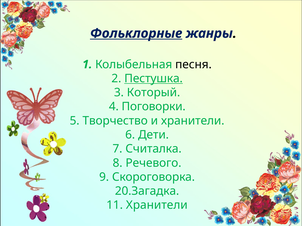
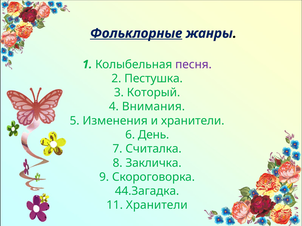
песня colour: black -> purple
Пестушка underline: present -> none
Поговорки: Поговорки -> Внимания
Творчество: Творчество -> Изменения
Дети: Дети -> День
Речевого: Речевого -> Закличка
20.Загадка: 20.Загадка -> 44.Загадка
